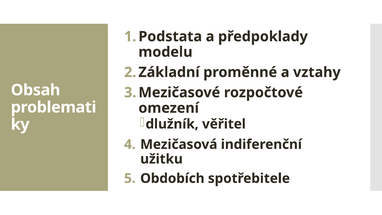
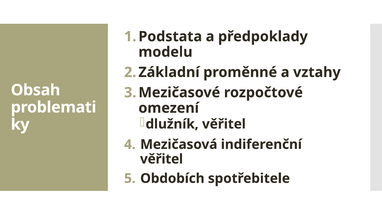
užitku at (162, 159): užitku -> věřitel
